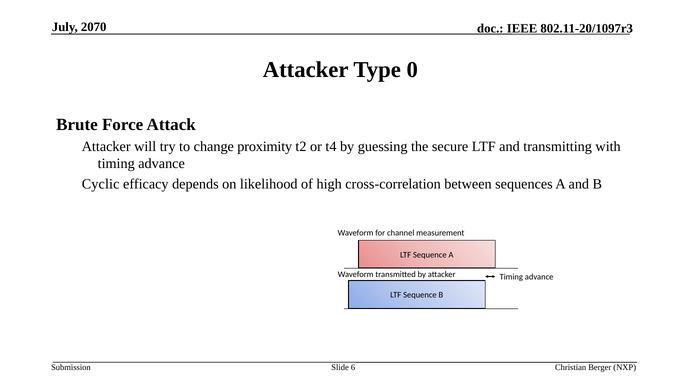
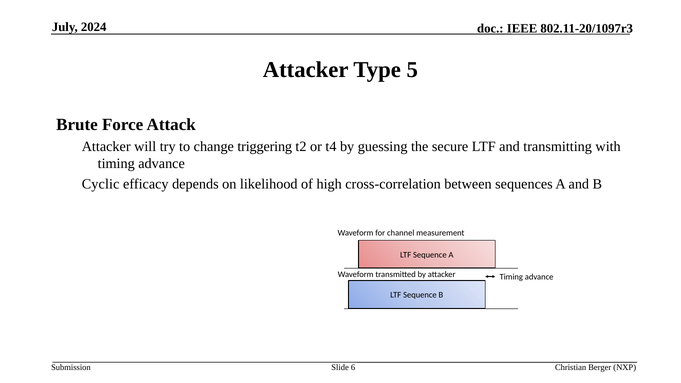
2070: 2070 -> 2024
0: 0 -> 5
proximity: proximity -> triggering
